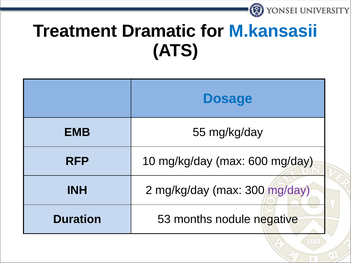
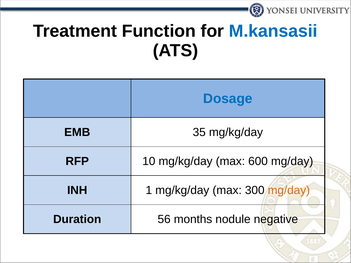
Dramatic: Dramatic -> Function
55: 55 -> 35
2: 2 -> 1
mg/day at (289, 190) colour: purple -> orange
53: 53 -> 56
